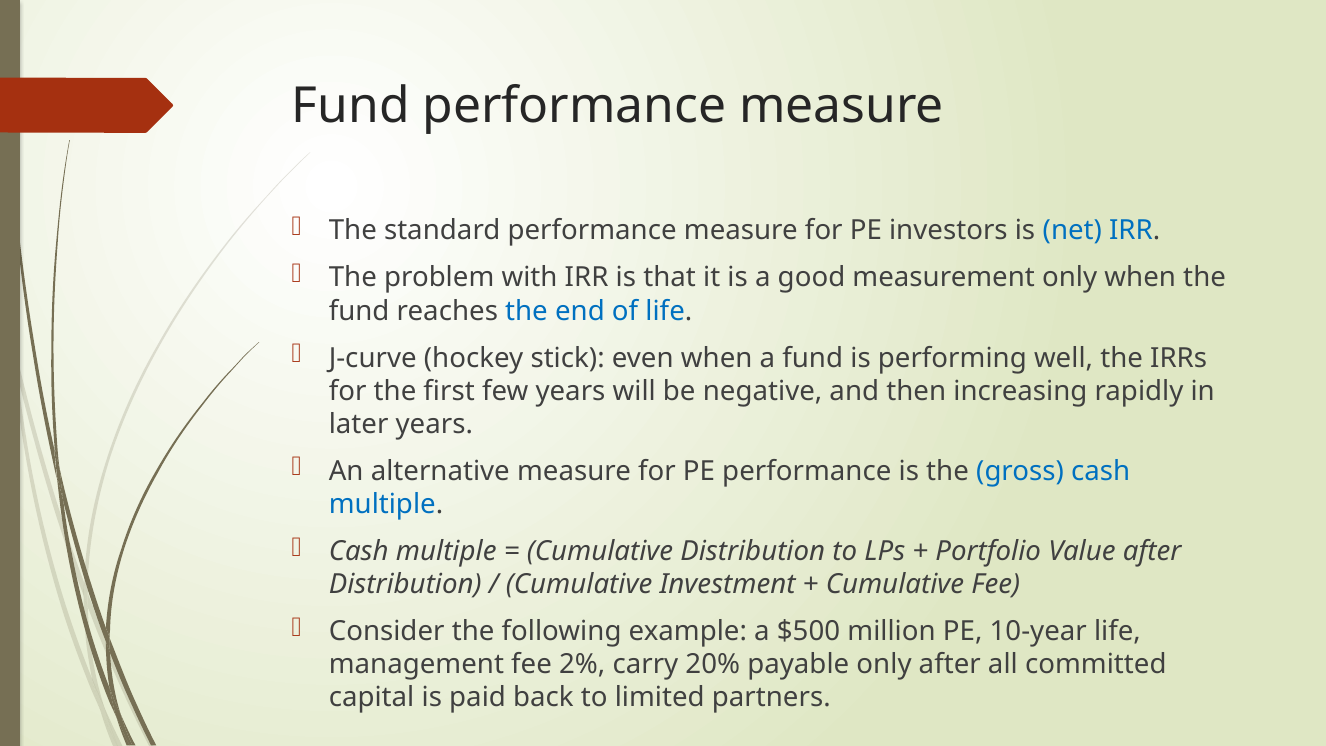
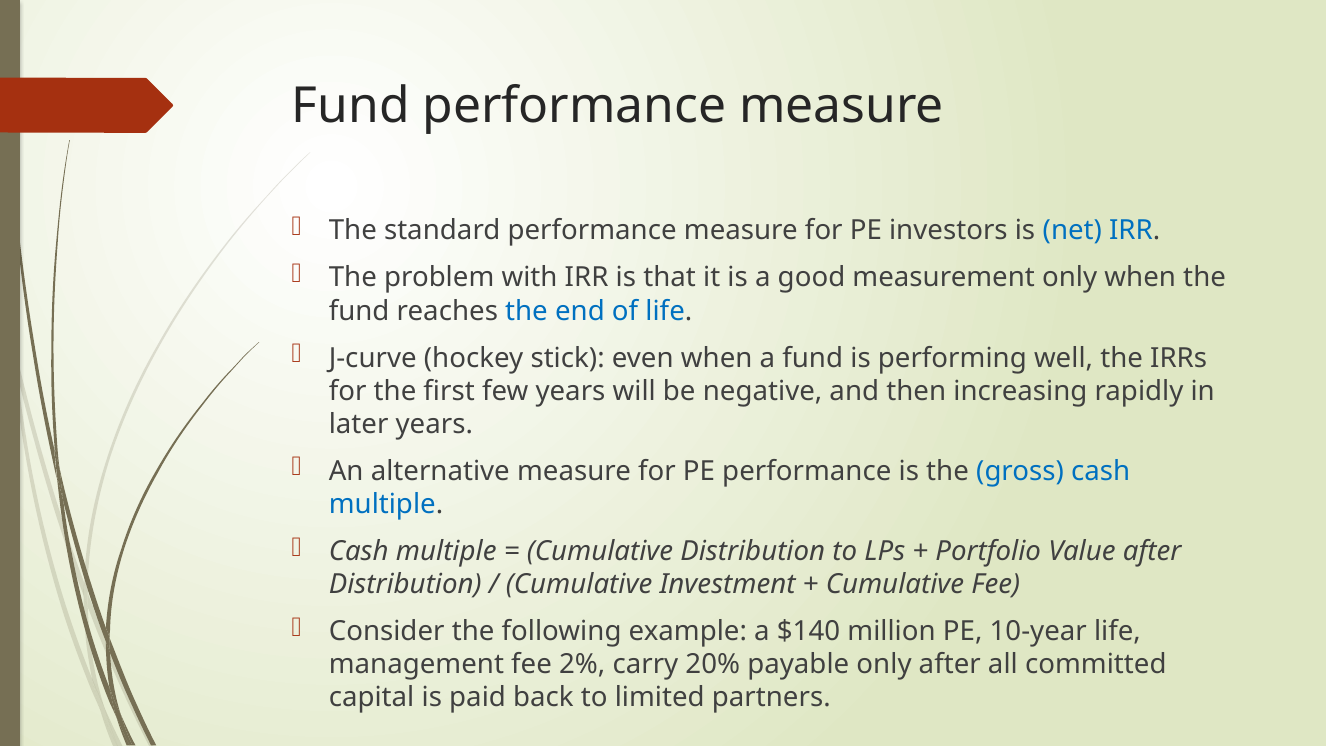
$500: $500 -> $140
